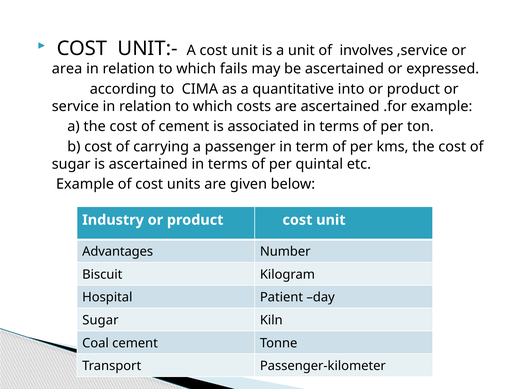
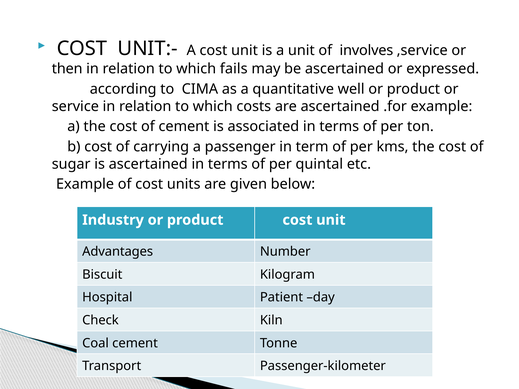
area: area -> then
into: into -> well
Sugar at (100, 320): Sugar -> Check
